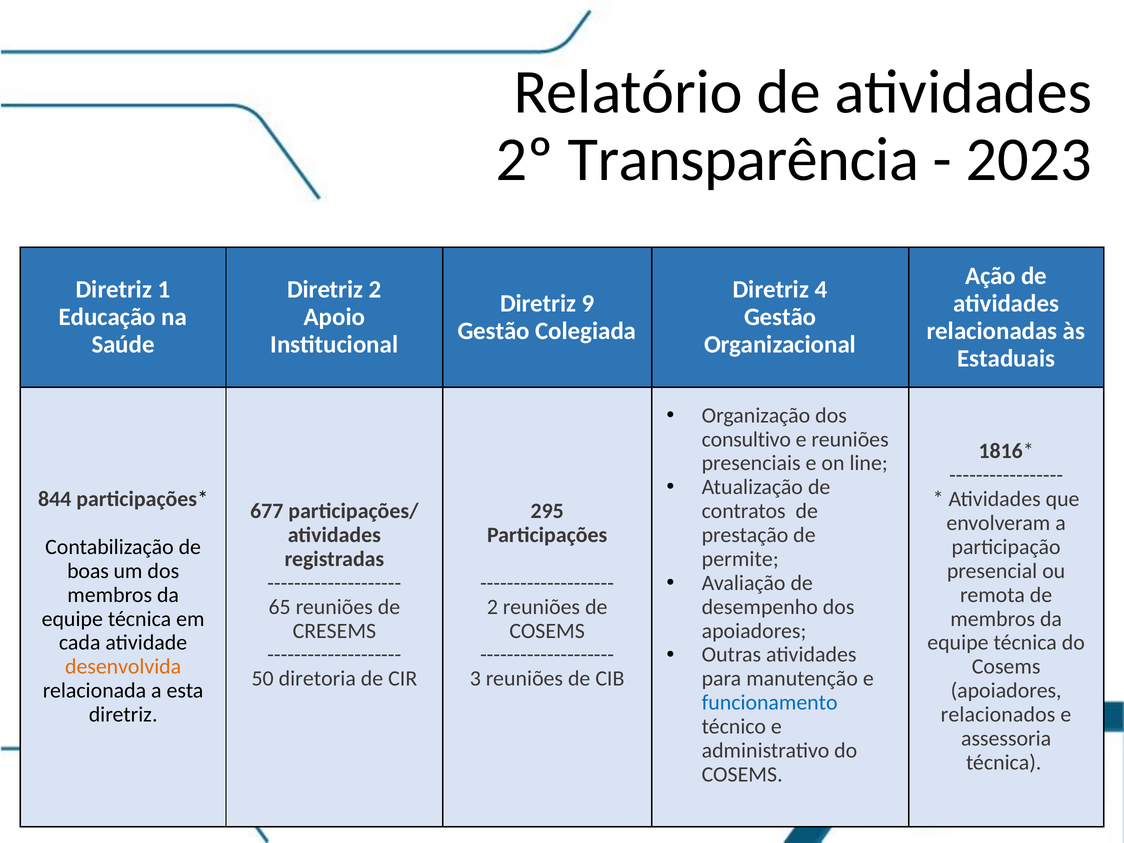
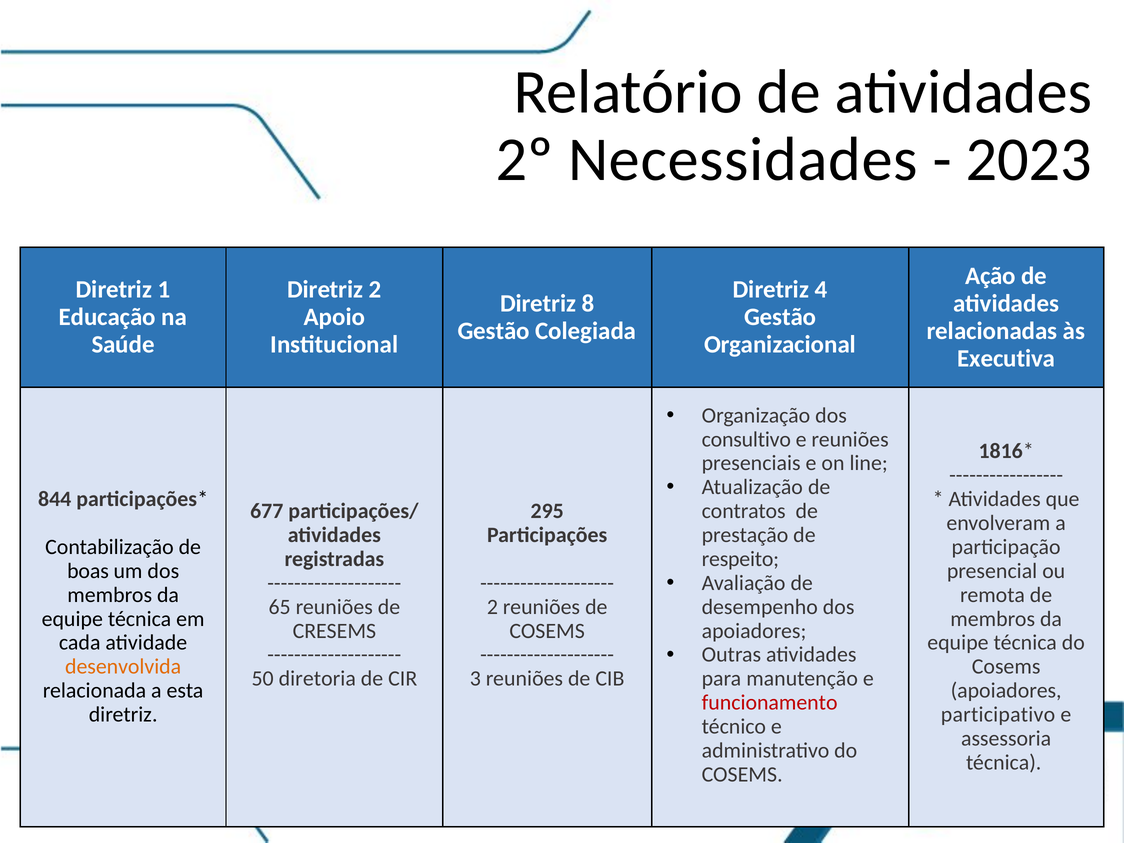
Transparência: Transparência -> Necessidades
9: 9 -> 8
Estaduais: Estaduais -> Executiva
permite: permite -> respeito
funcionamento colour: blue -> red
relacionados: relacionados -> participativo
